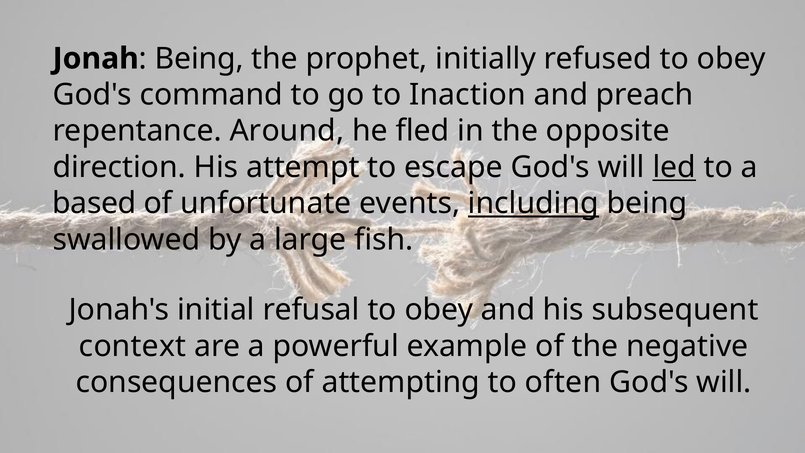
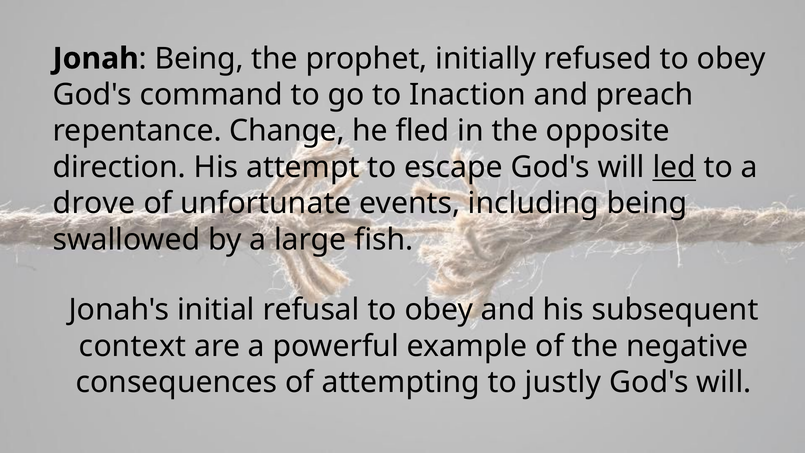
Around: Around -> Change
based: based -> drove
including underline: present -> none
often: often -> justly
